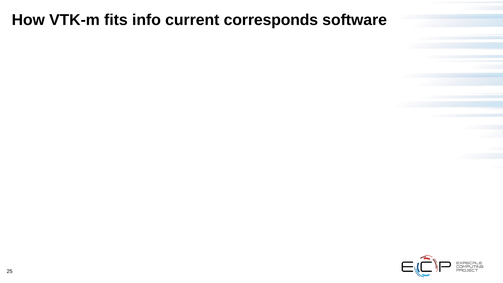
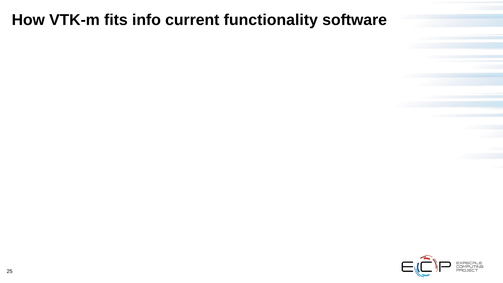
corresponds: corresponds -> functionality
